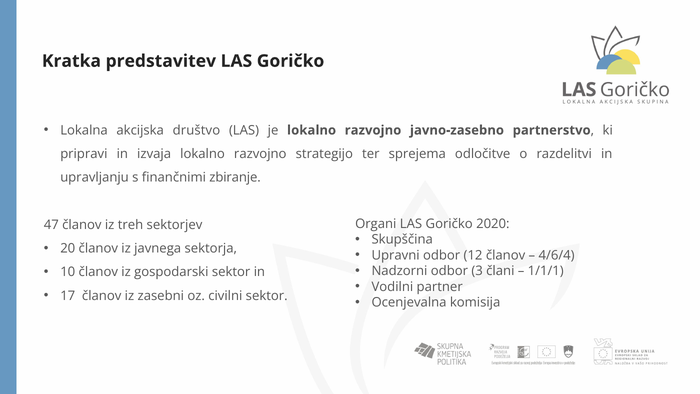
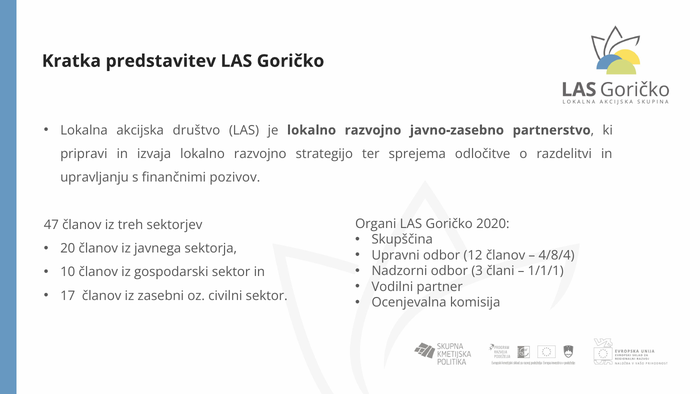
zbiranje: zbiranje -> pozivov
4/6/4: 4/6/4 -> 4/8/4
